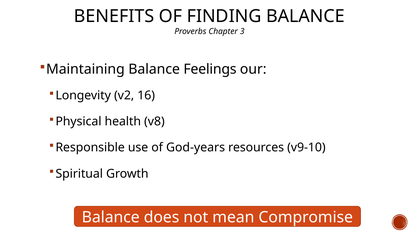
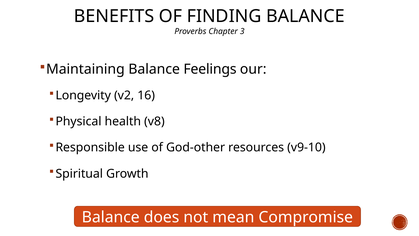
God-years: God-years -> God-other
